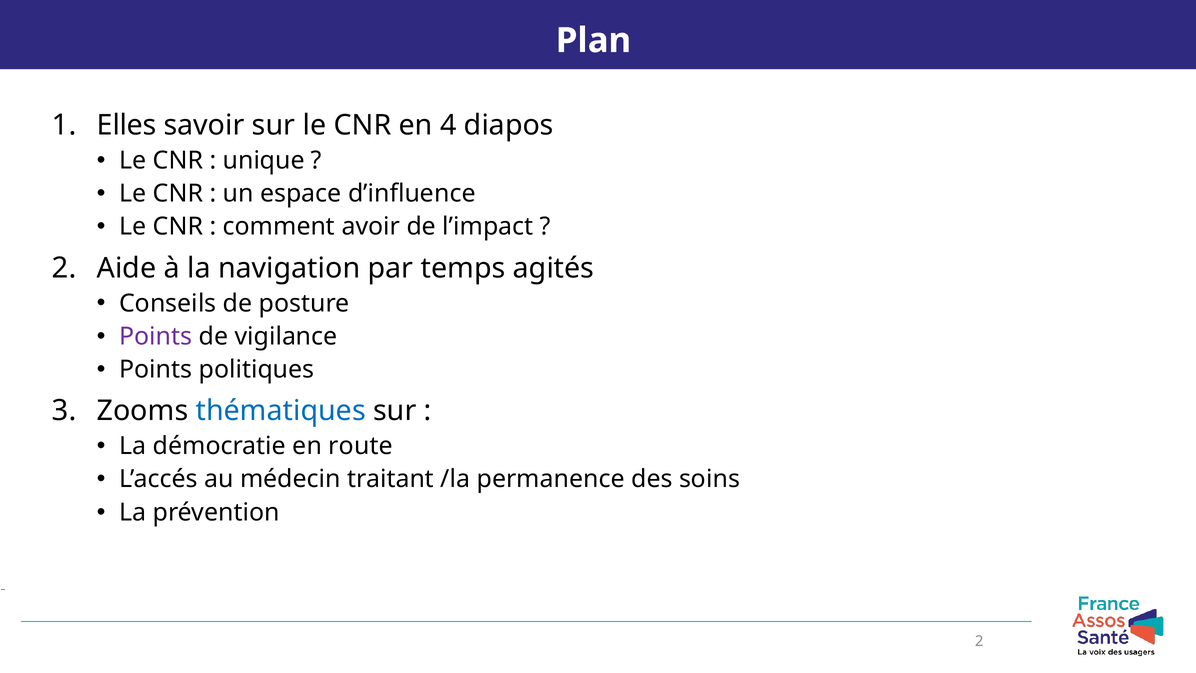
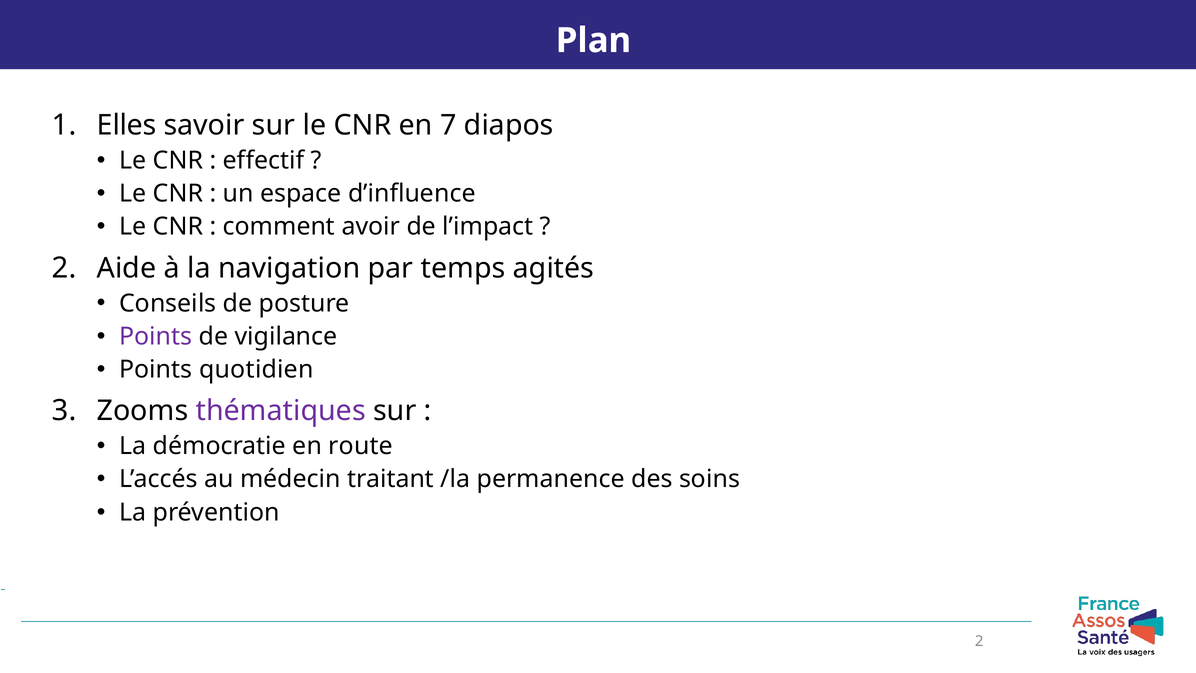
4: 4 -> 7
unique: unique -> effectif
politiques: politiques -> quotidien
thématiques colour: blue -> purple
